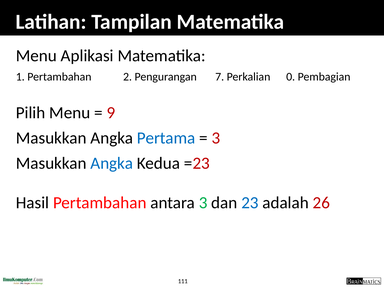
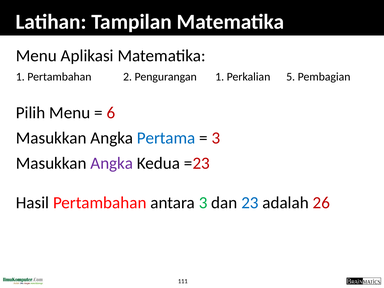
Pengurangan 7: 7 -> 1
0: 0 -> 5
9: 9 -> 6
Angka at (112, 163) colour: blue -> purple
